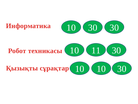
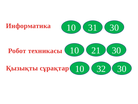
30 at (93, 28): 30 -> 31
11: 11 -> 21
10 10: 10 -> 32
